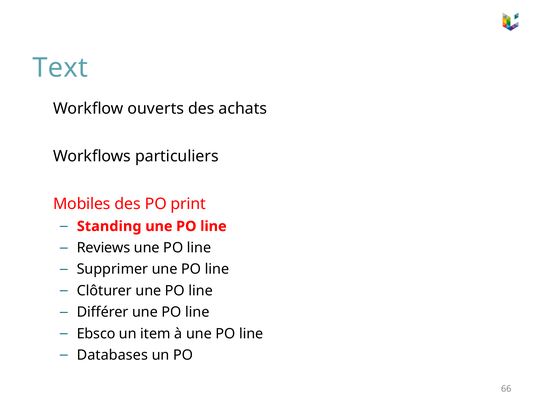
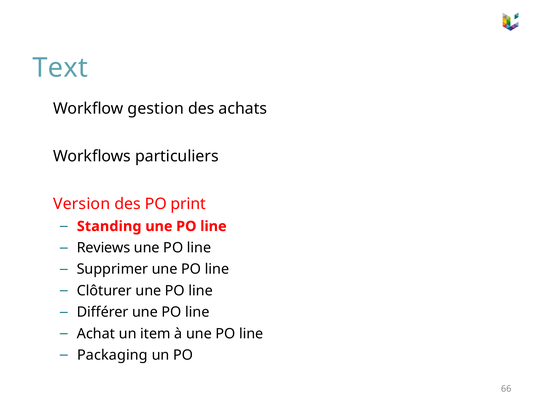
ouverts: ouverts -> gestion
Mobiles: Mobiles -> Version
Ebsco: Ebsco -> Achat
Databases: Databases -> Packaging
